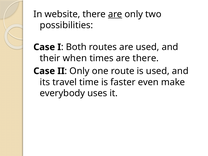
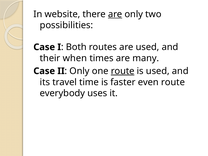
are there: there -> many
route at (123, 71) underline: none -> present
even make: make -> route
